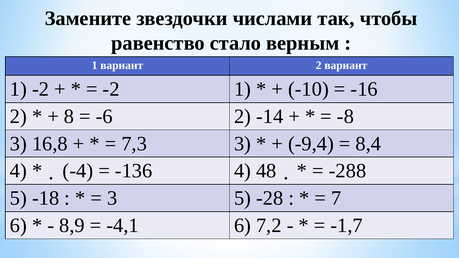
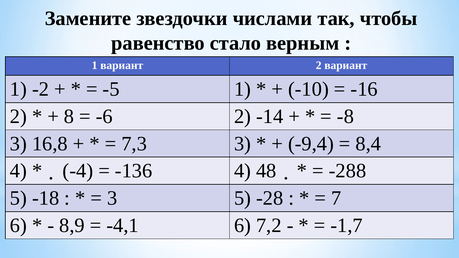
-2 at (111, 89): -2 -> -5
